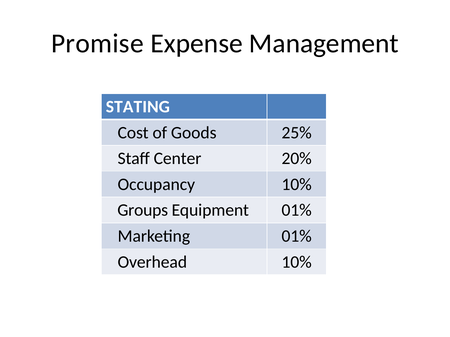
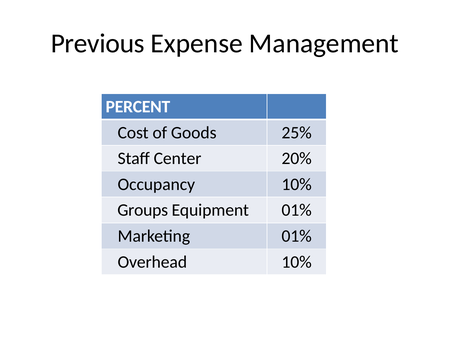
Promise: Promise -> Previous
STATING: STATING -> PERCENT
